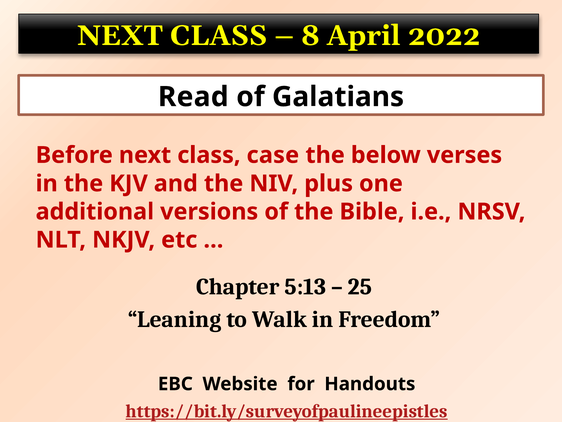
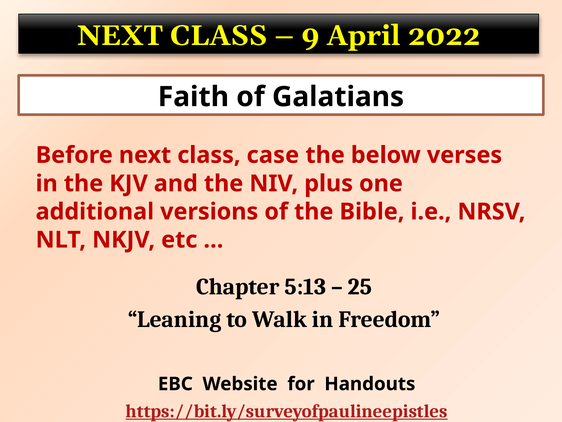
8: 8 -> 9
Read: Read -> Faith
